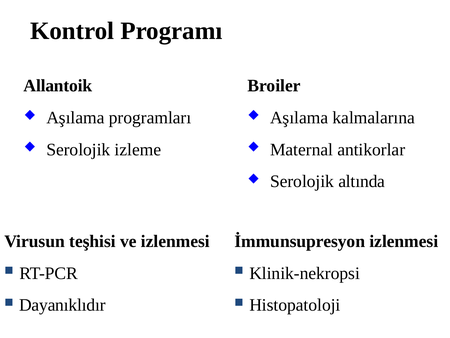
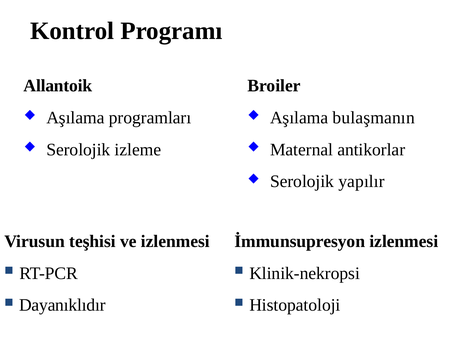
kalmalarına: kalmalarına -> bulaşmanın
altında: altında -> yapılır
